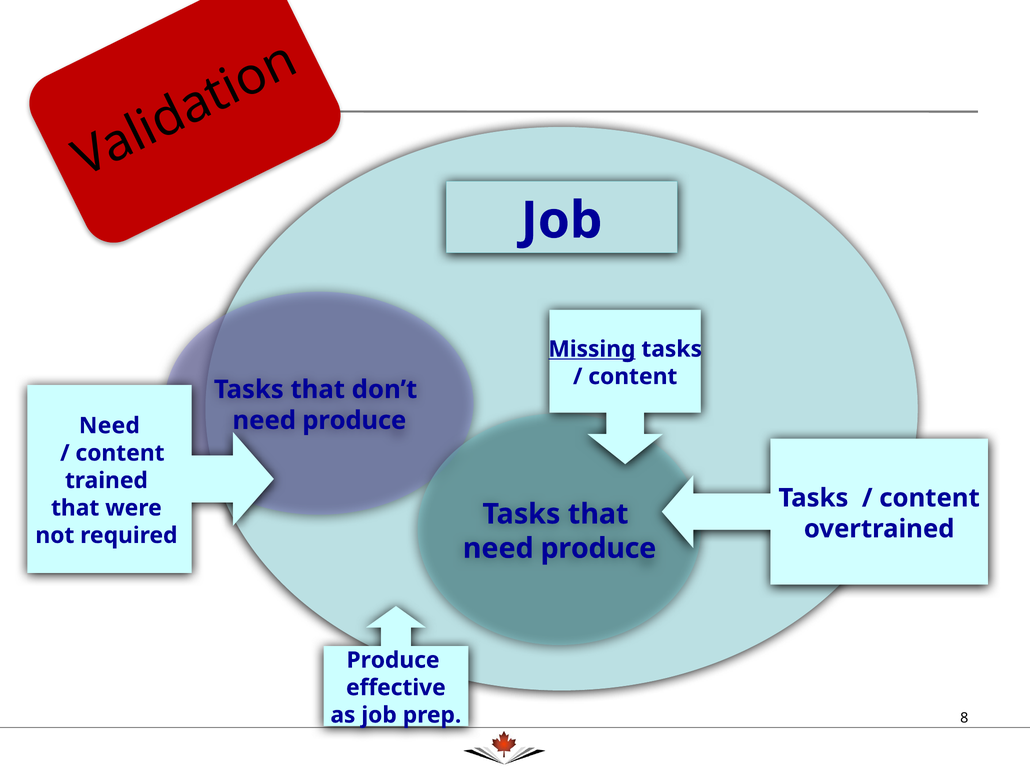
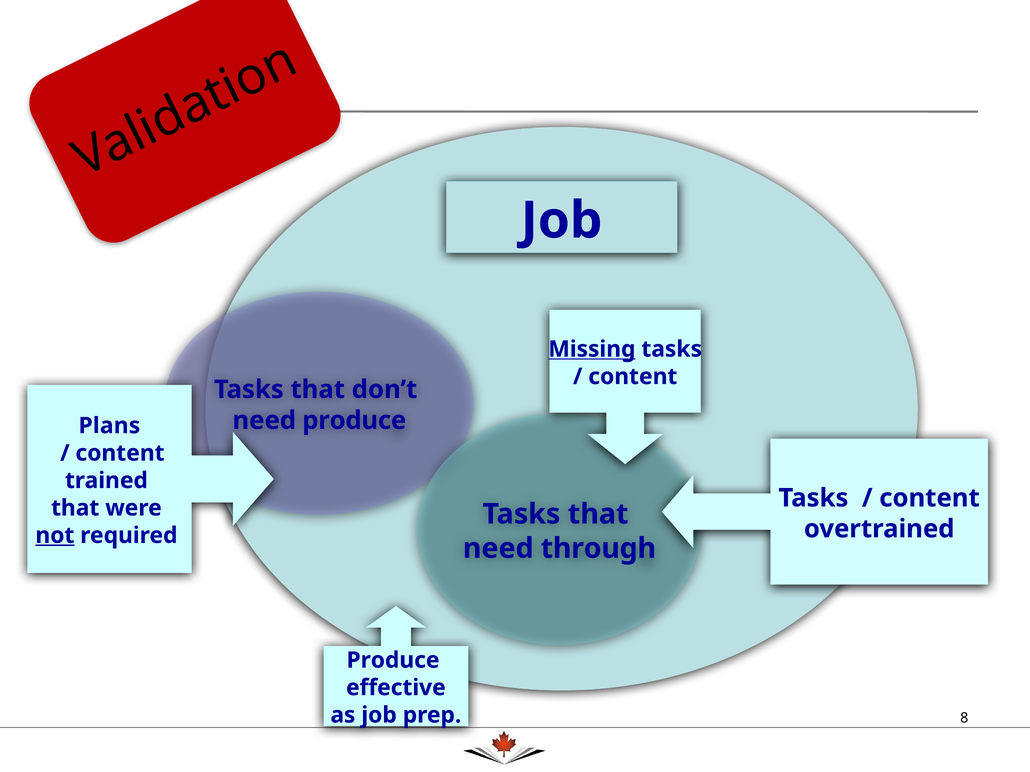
Need at (109, 426): Need -> Plans
not underline: none -> present
produce at (598, 549): produce -> through
